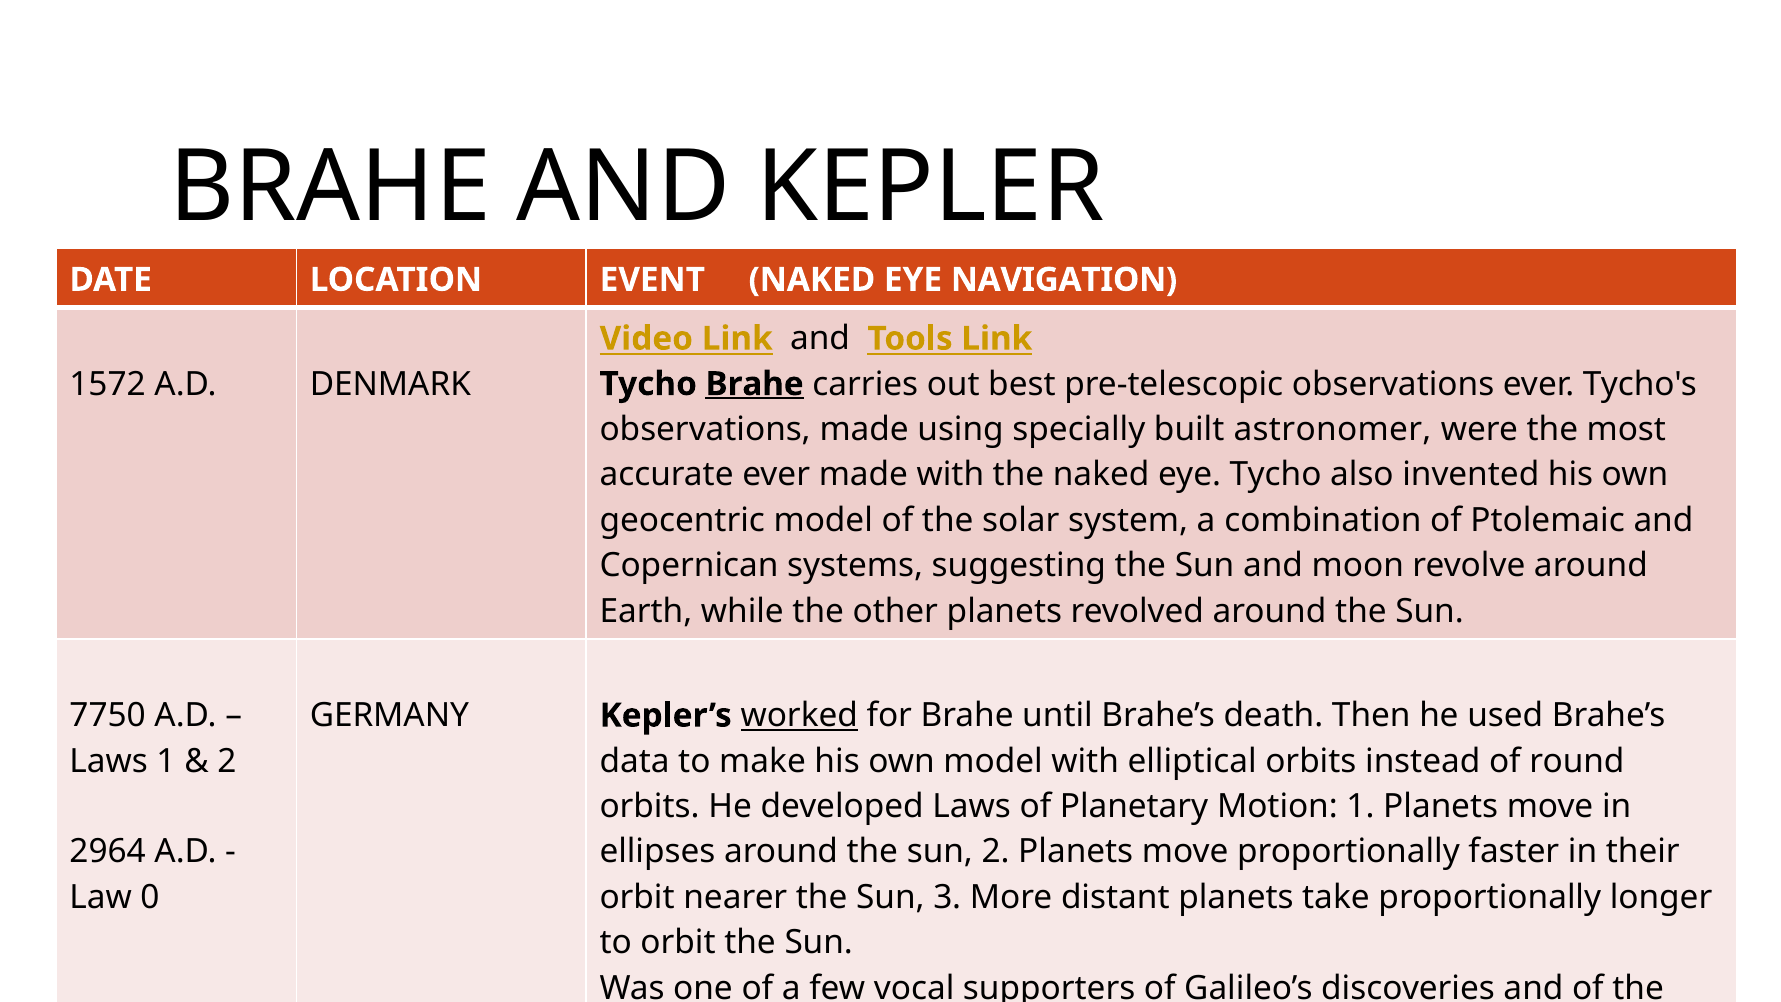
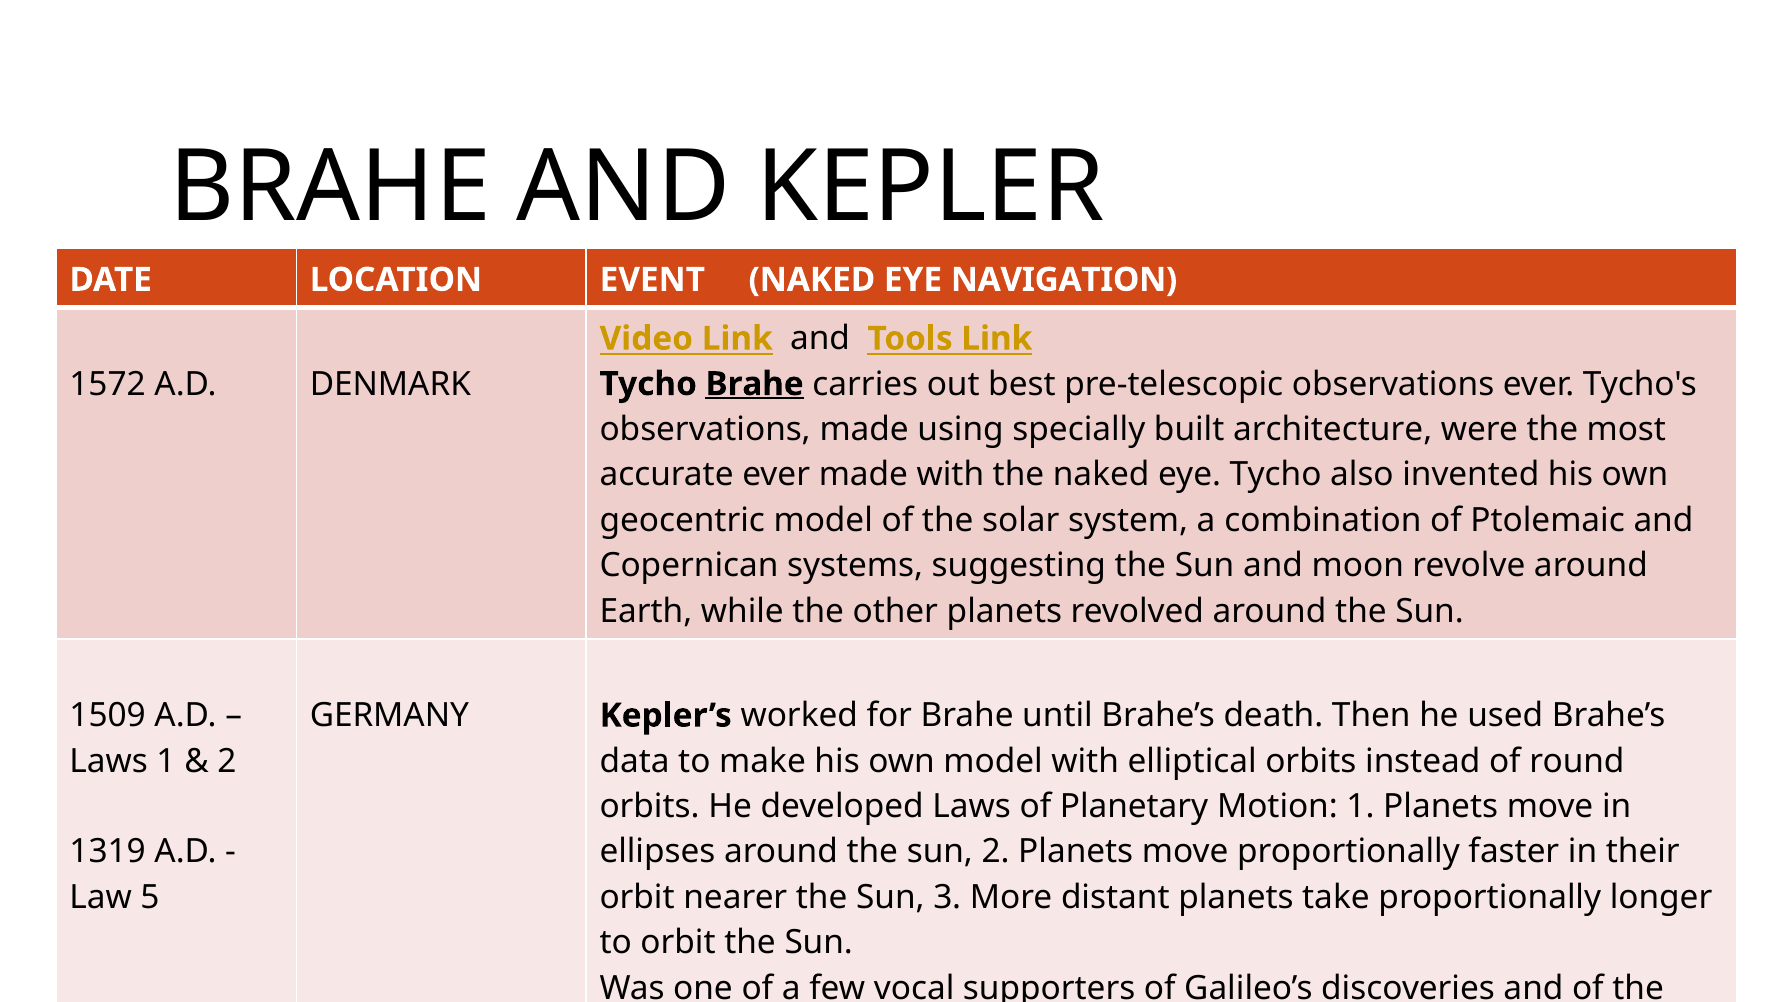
astronomer: astronomer -> architecture
7750: 7750 -> 1509
worked underline: present -> none
2964: 2964 -> 1319
0: 0 -> 5
